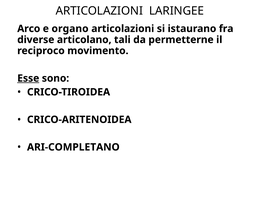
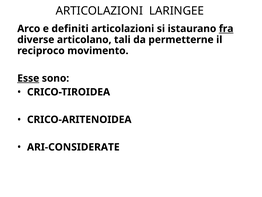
organo: organo -> definiti
fra underline: none -> present
ARI-COMPLETANO: ARI-COMPLETANO -> ARI-CONSIDERATE
